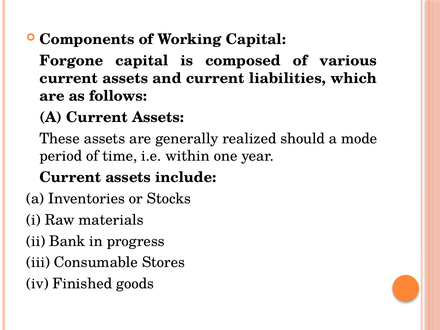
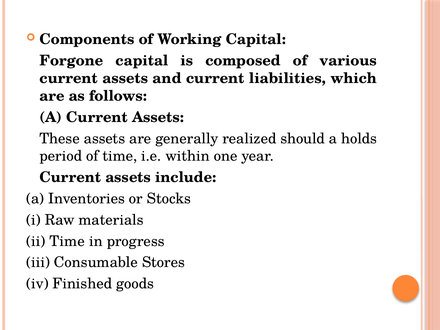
mode: mode -> holds
ii Bank: Bank -> Time
